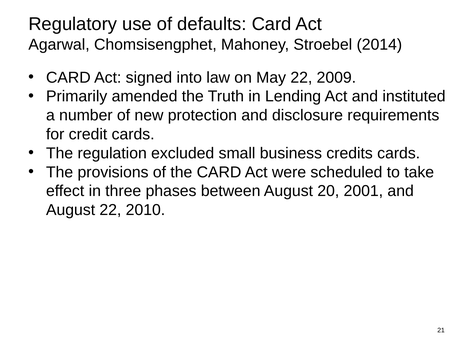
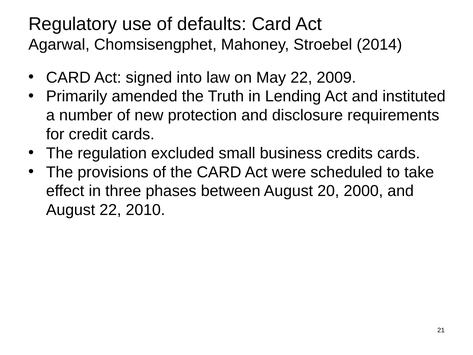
2001: 2001 -> 2000
